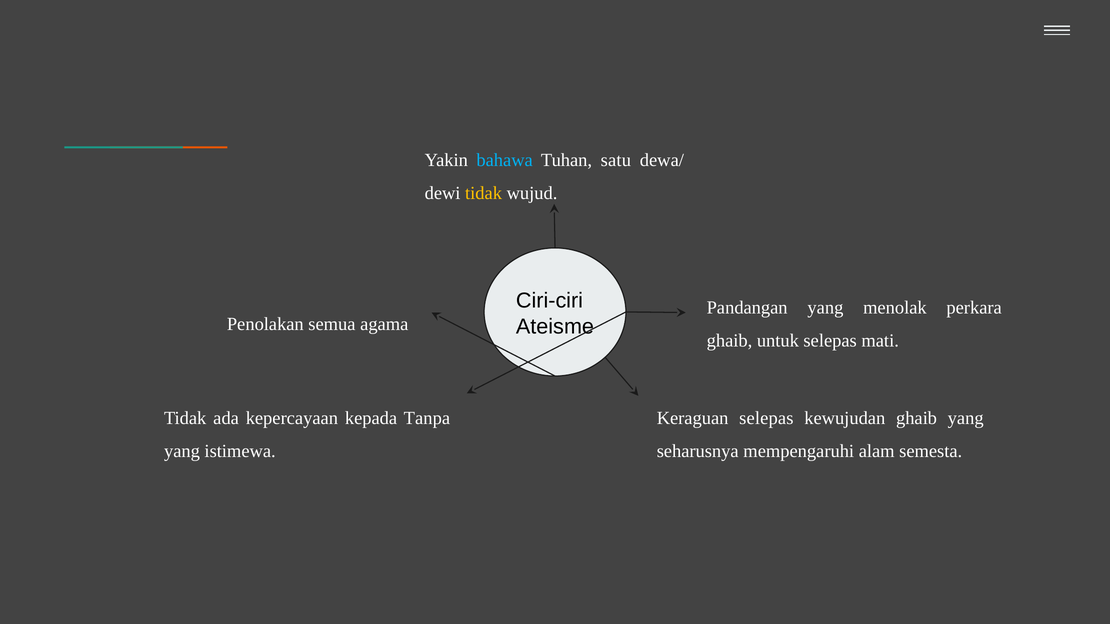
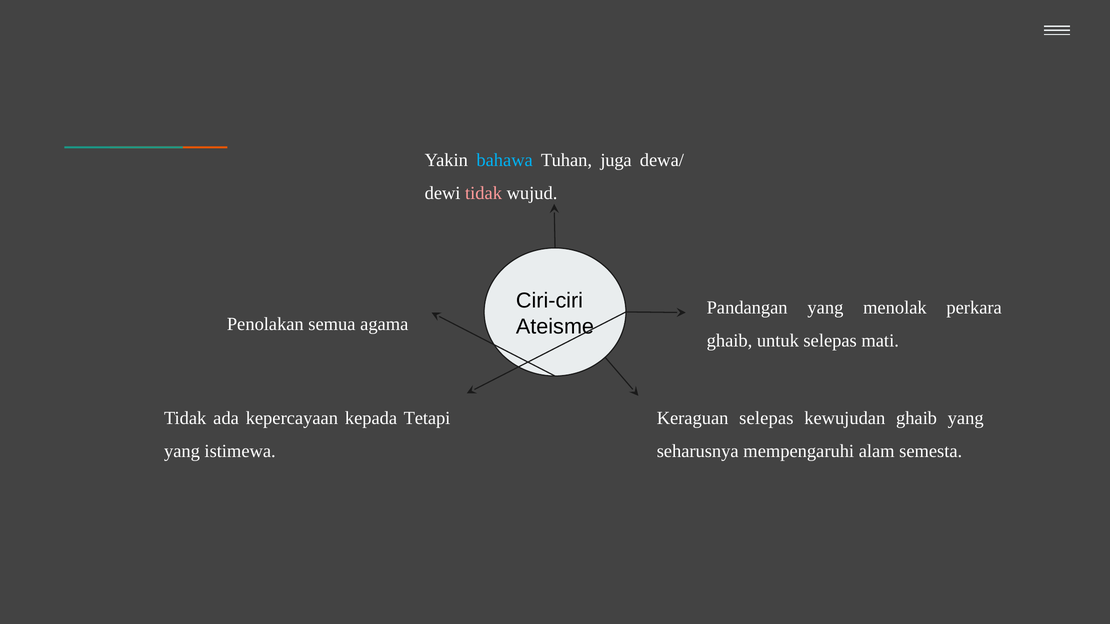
satu: satu -> juga
tidak at (484, 193) colour: yellow -> pink
Tanpa: Tanpa -> Tetapi
